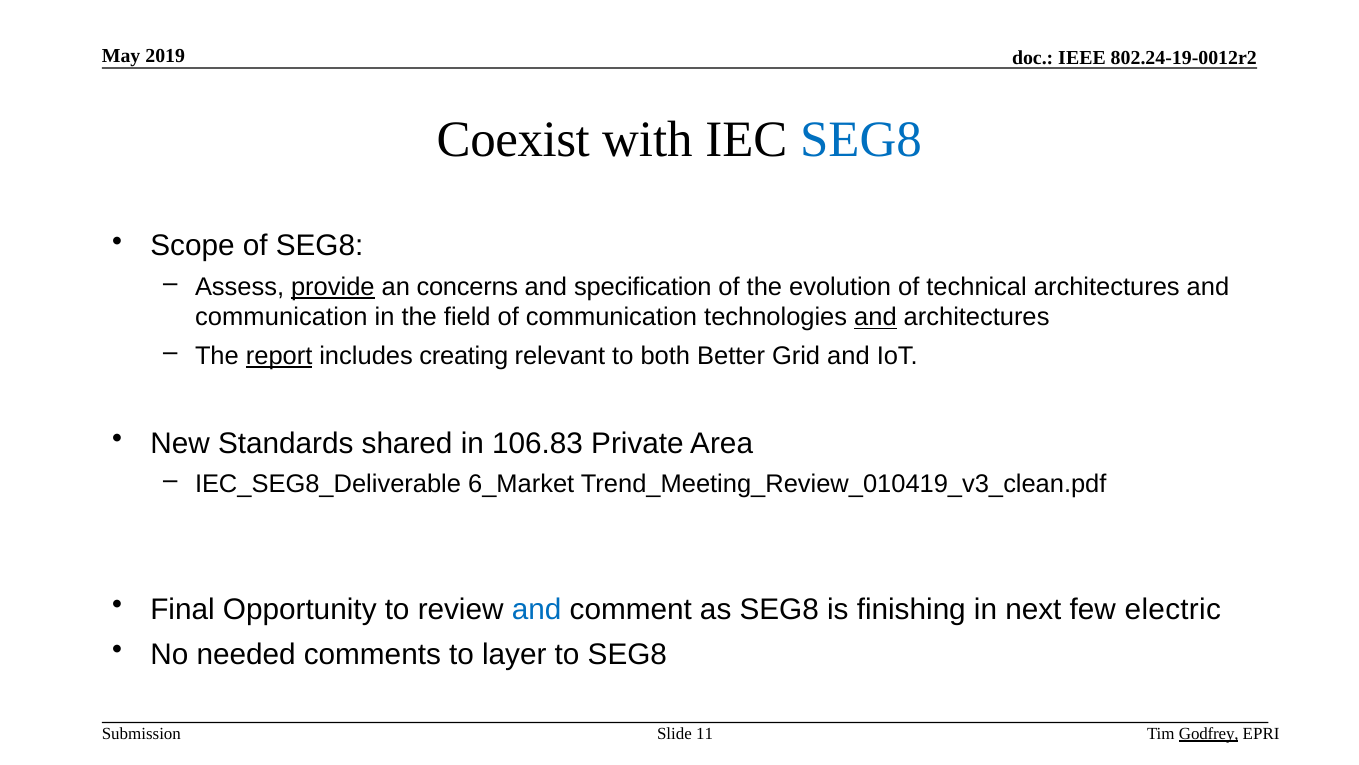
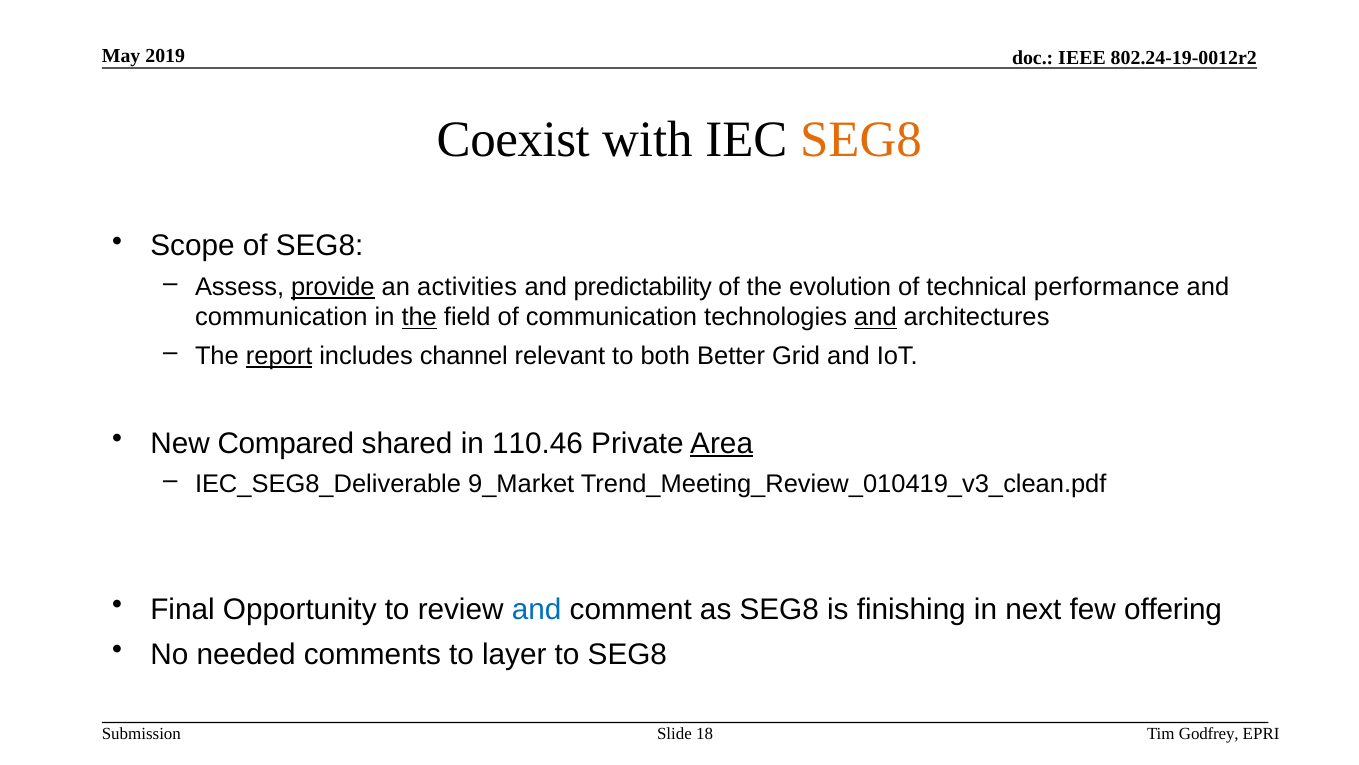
SEG8 at (861, 139) colour: blue -> orange
concerns: concerns -> activities
specification: specification -> predictability
technical architectures: architectures -> performance
the at (419, 317) underline: none -> present
creating: creating -> channel
Standards: Standards -> Compared
106.83: 106.83 -> 110.46
Area underline: none -> present
6_Market: 6_Market -> 9_Market
electric: electric -> offering
11: 11 -> 18
Godfrey underline: present -> none
